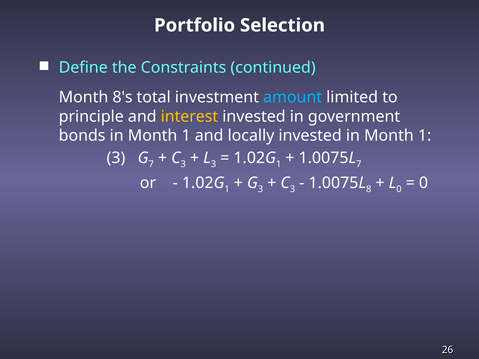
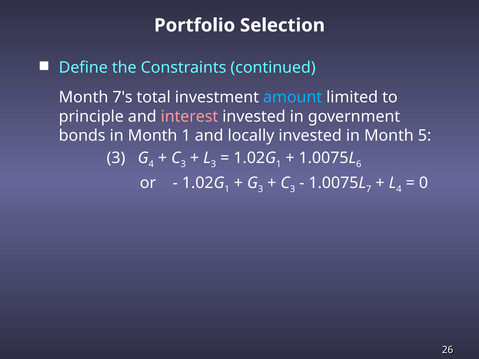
8's: 8's -> 7's
interest colour: yellow -> pink
invested in Month 1: 1 -> 5
7 at (151, 164): 7 -> 4
7 at (359, 164): 7 -> 6
8: 8 -> 7
0 at (399, 189): 0 -> 4
